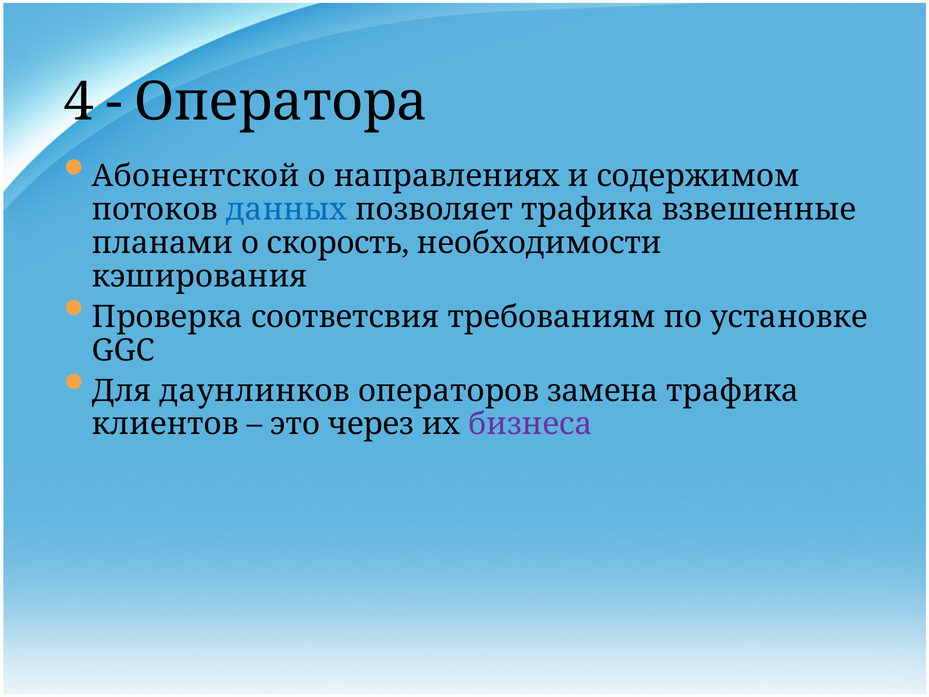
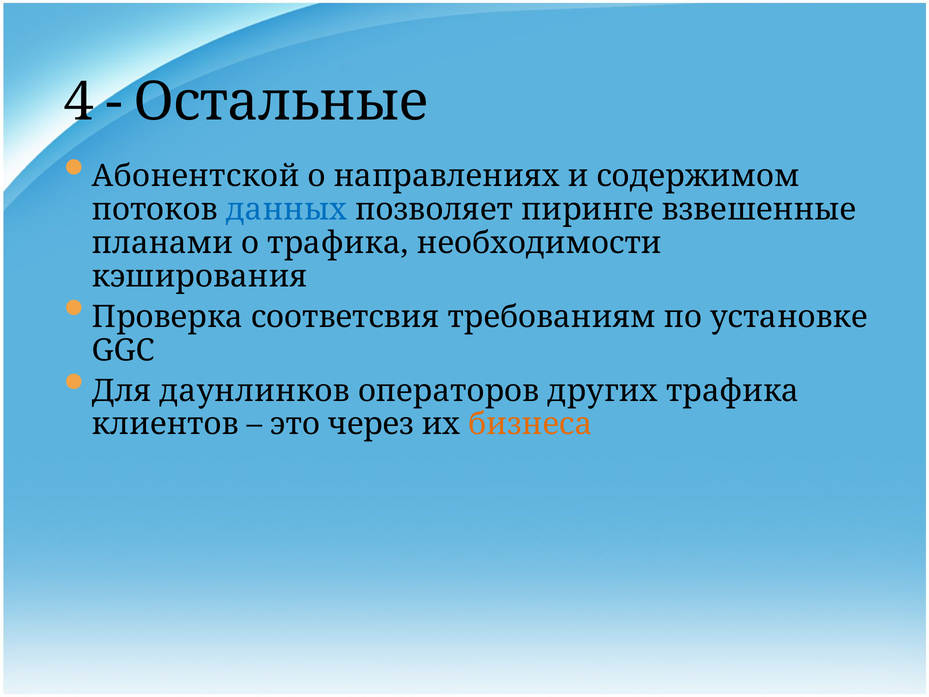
Оператора: Оператора -> Остальные
позволяет трафика: трафика -> пиринге
о скорость: скорость -> трафика
замена: замена -> других
бизнеса colour: purple -> orange
